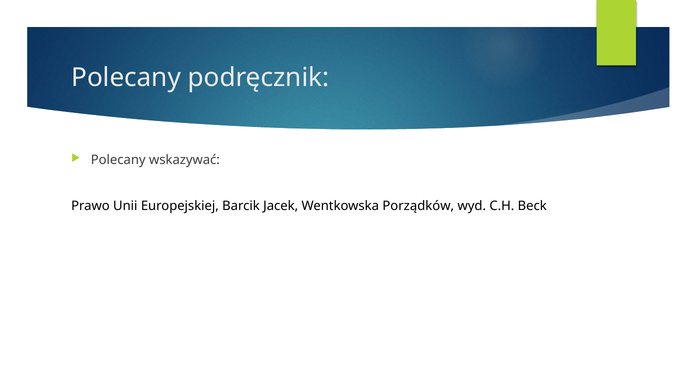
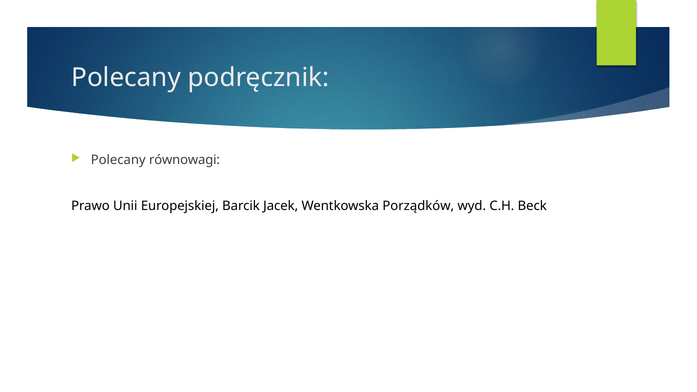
wskazywać: wskazywać -> równowagi
